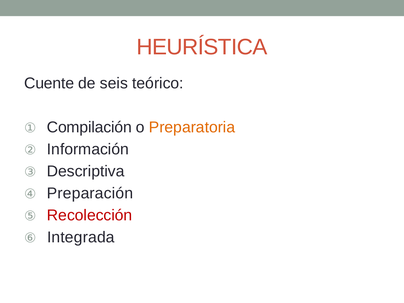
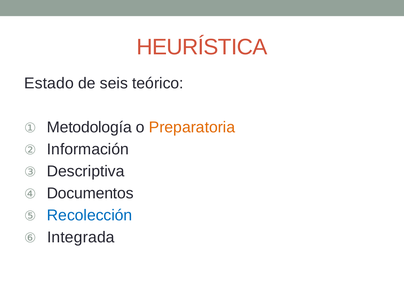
Cuente: Cuente -> Estado
Compilación: Compilación -> Metodología
Preparación: Preparación -> Documentos
Recolección colour: red -> blue
